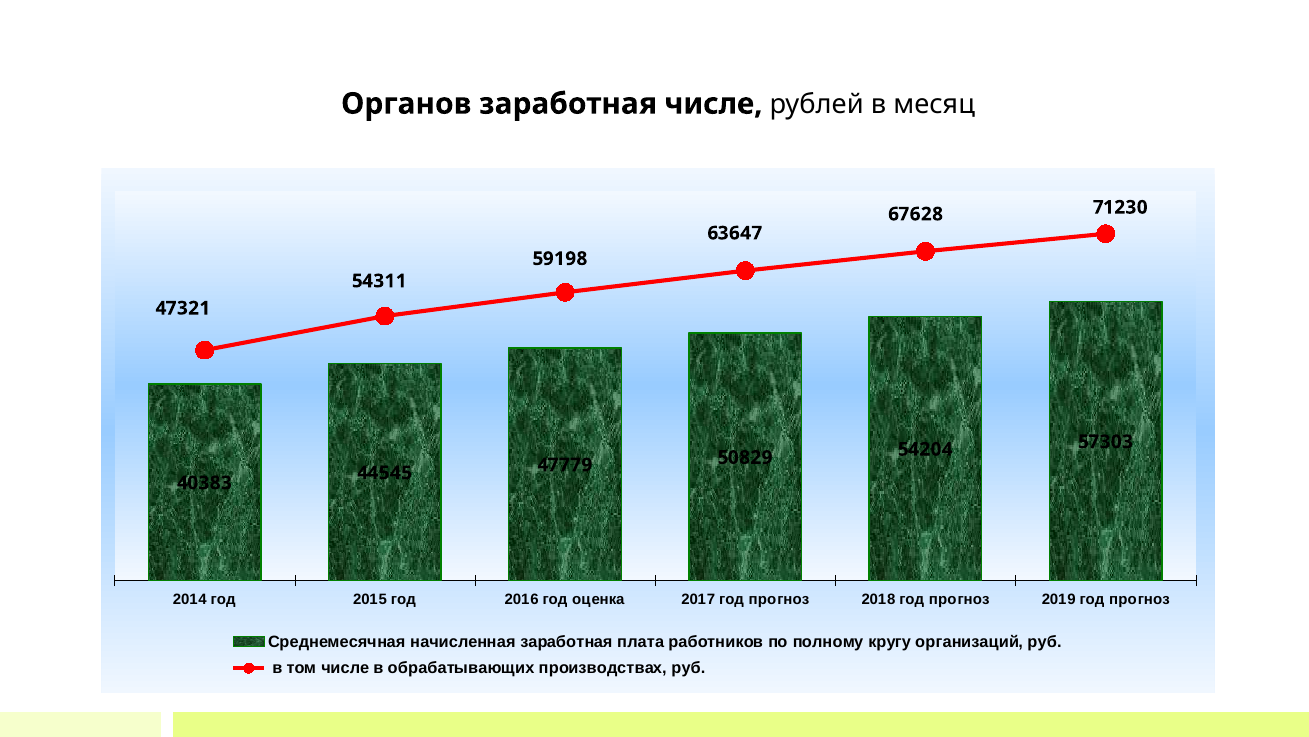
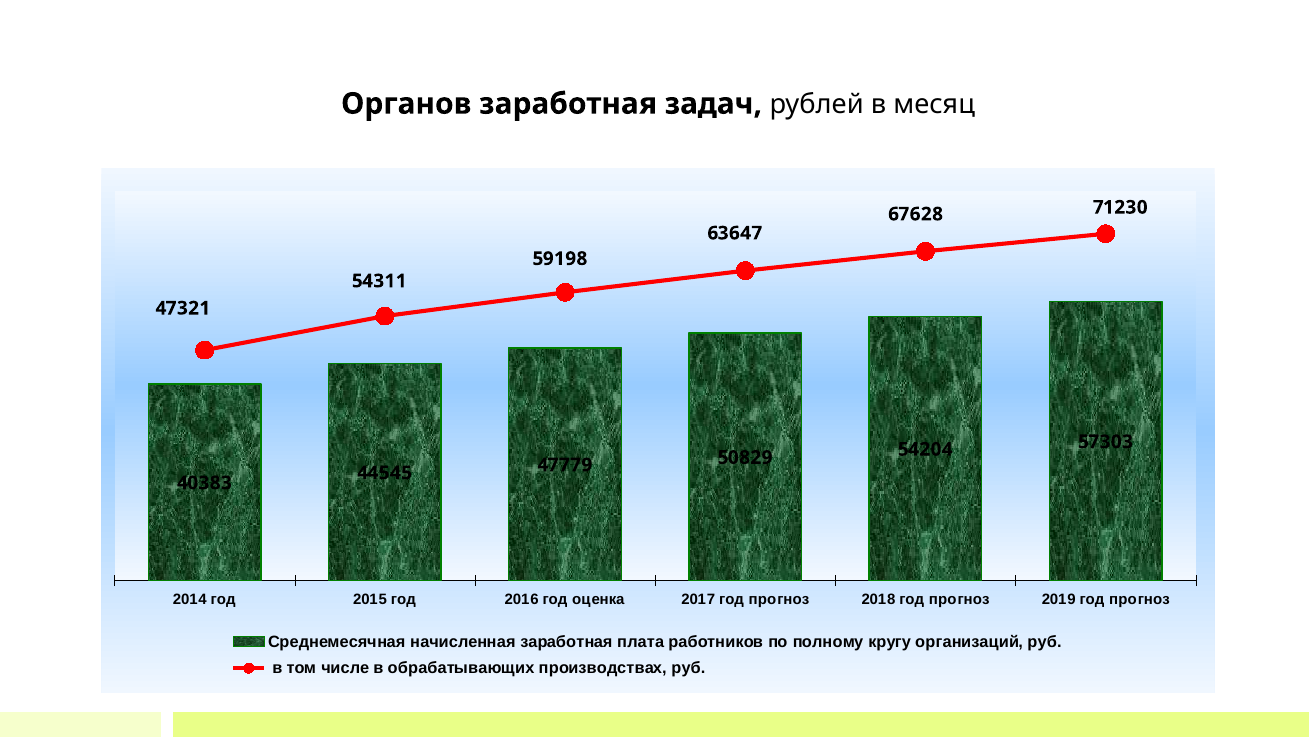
заработная числе: числе -> задач
